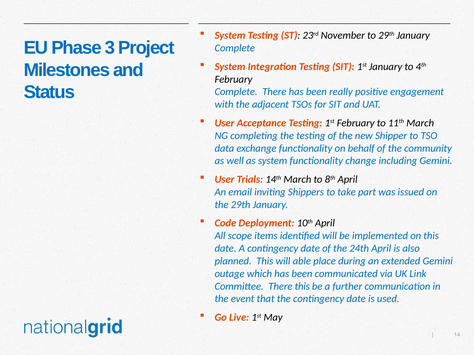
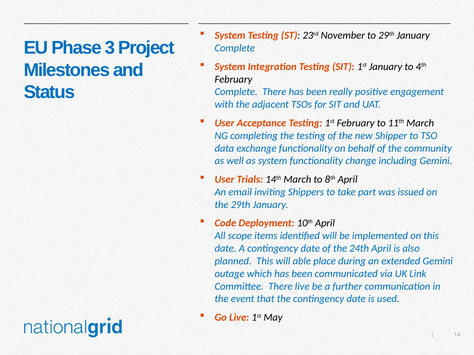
There this: this -> live
